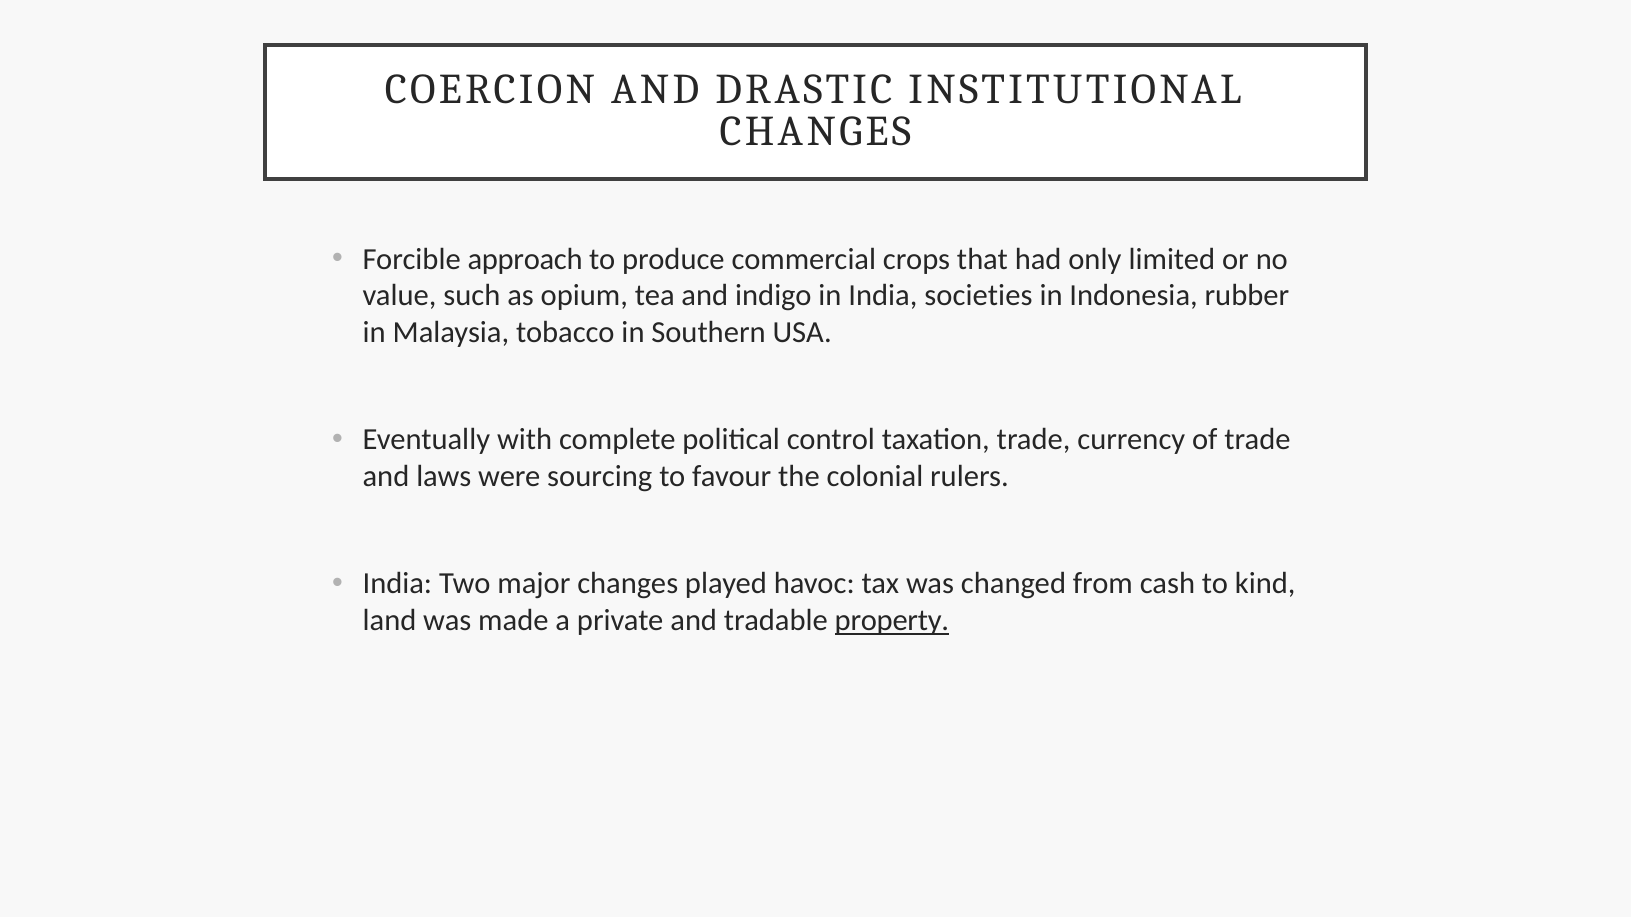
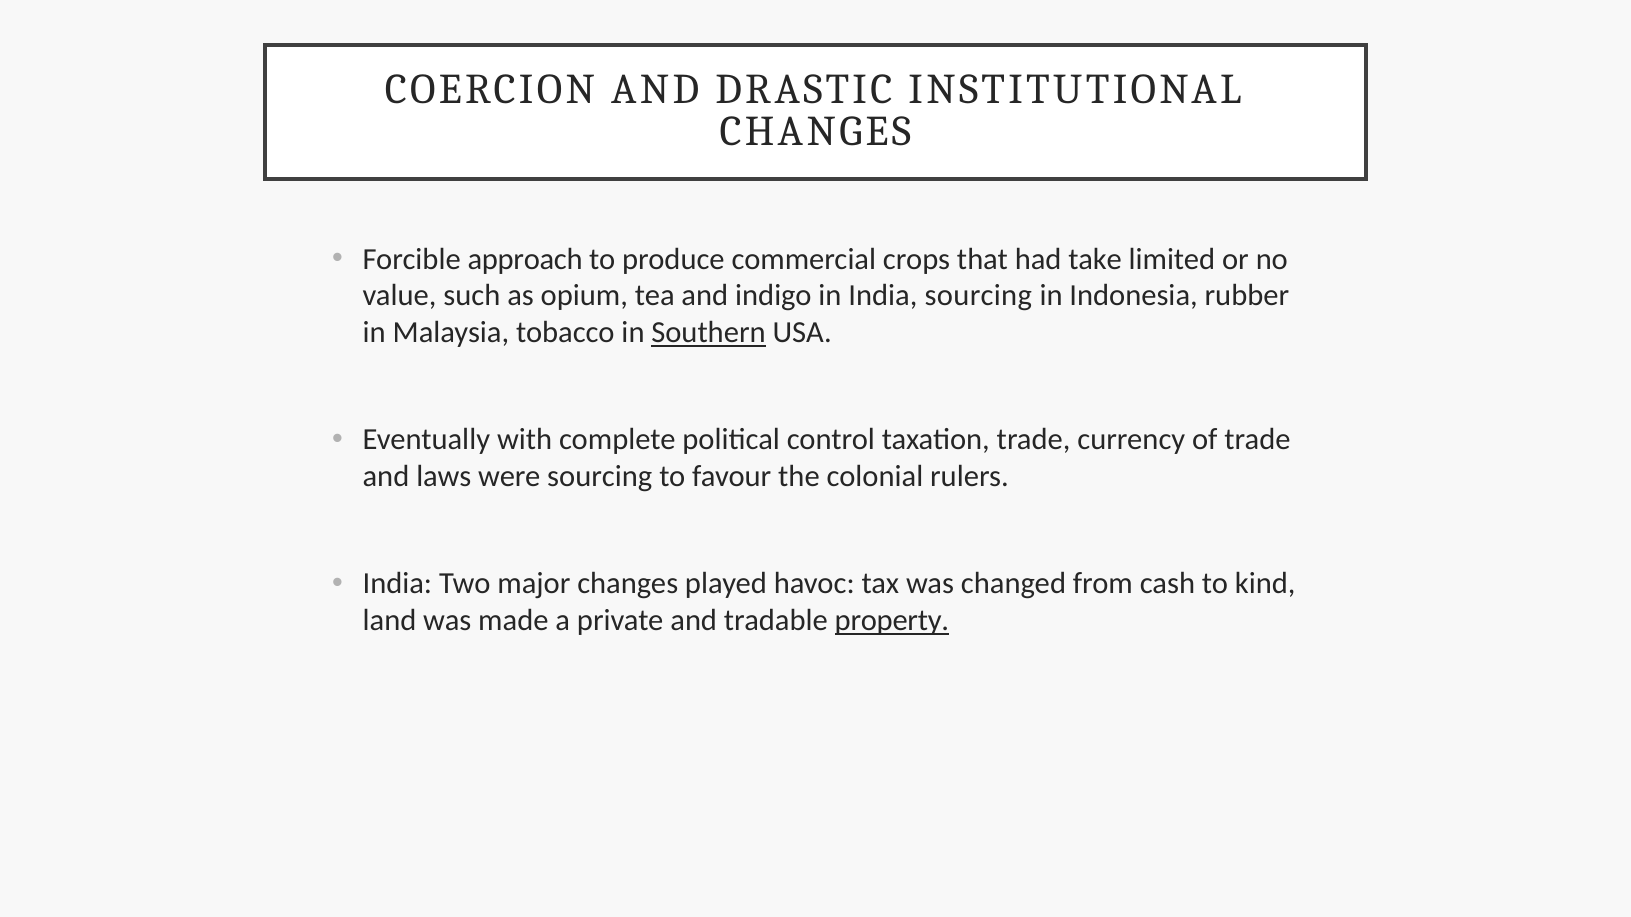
only: only -> take
India societies: societies -> sourcing
Southern underline: none -> present
